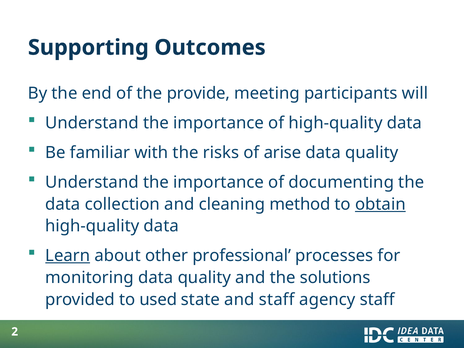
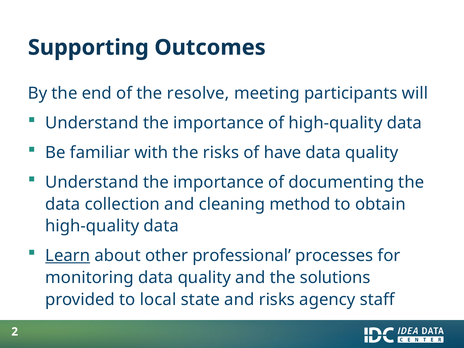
provide: provide -> resolve
arise: arise -> have
obtain underline: present -> none
used: used -> local
and staff: staff -> risks
